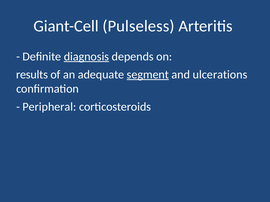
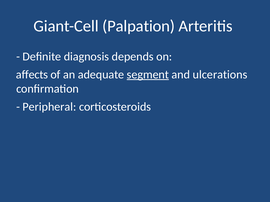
Pulseless: Pulseless -> Palpation
diagnosis underline: present -> none
results: results -> affects
